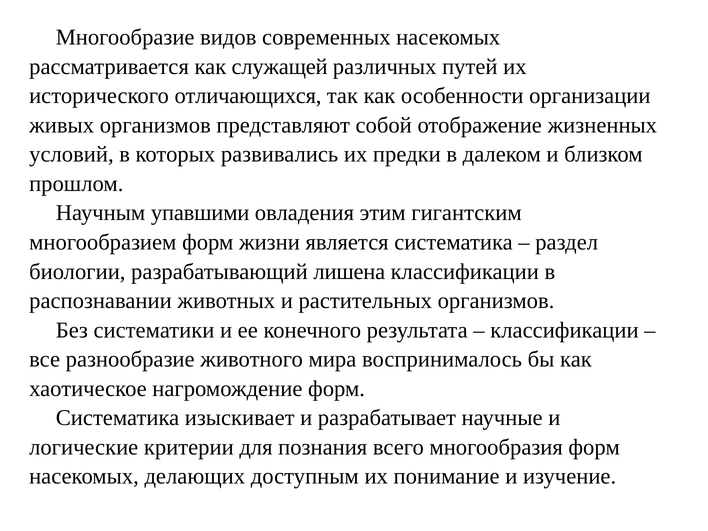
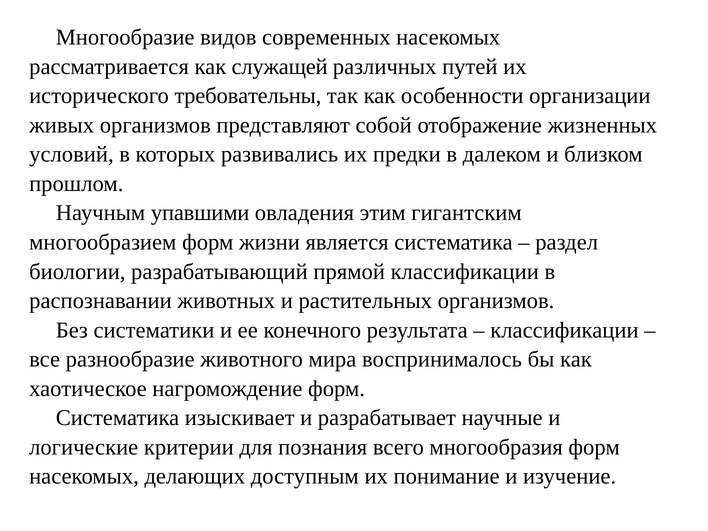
отличающихся: отличающихся -> требовательны
лишена: лишена -> прямой
